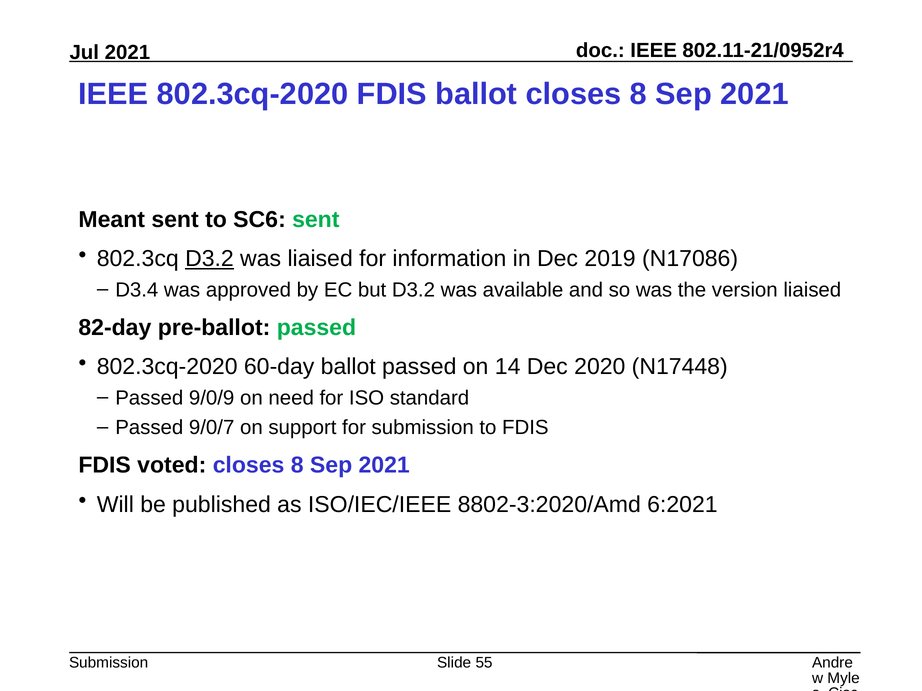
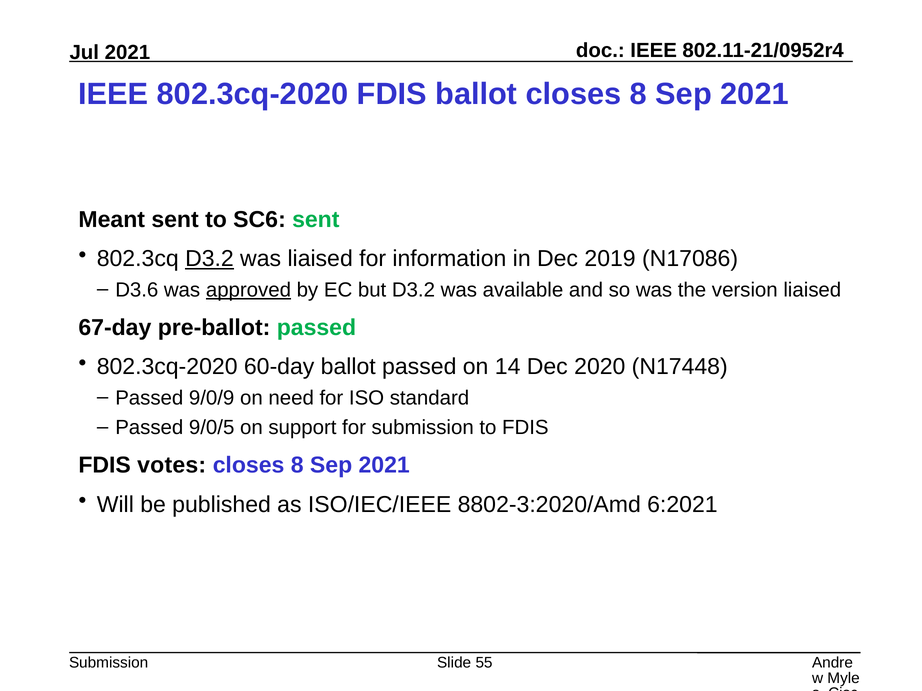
D3.4: D3.4 -> D3.6
approved underline: none -> present
82-day: 82-day -> 67-day
9/0/7: 9/0/7 -> 9/0/5
voted: voted -> votes
